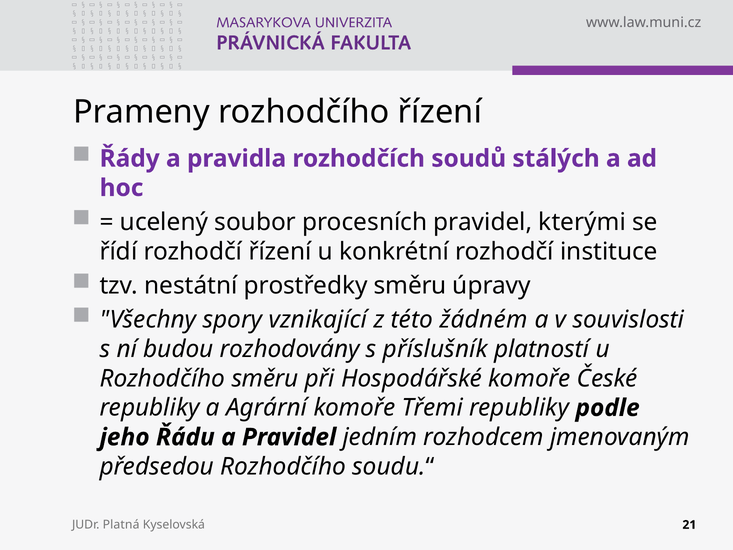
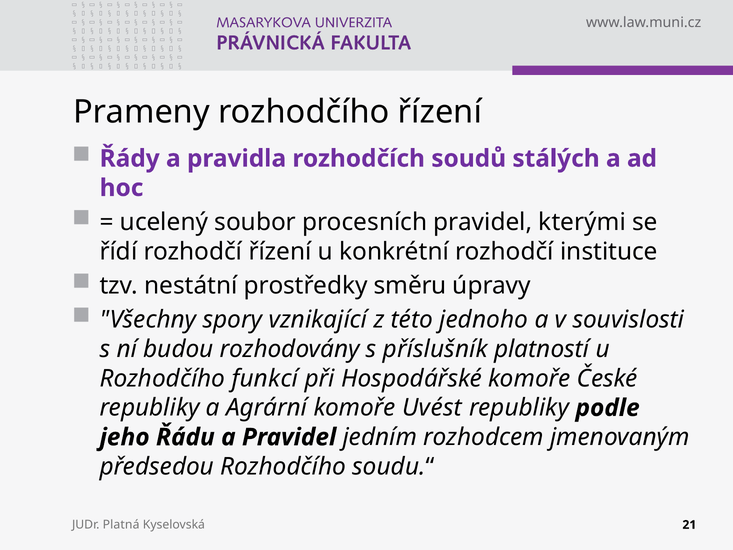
žádném: žádném -> jednoho
Rozhodčího směru: směru -> funkcí
Třemi: Třemi -> Uvést
